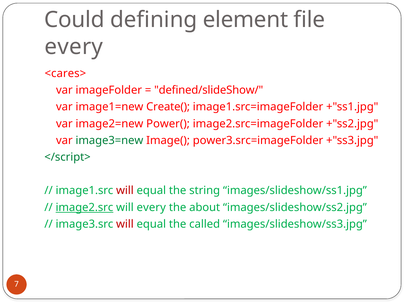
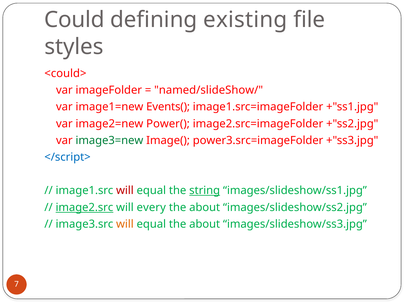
element: element -> existing
every at (74, 47): every -> styles
<cares>: <cares> -> <could>
defined/slideShow/: defined/slideShow/ -> named/slideShow/
Create(: Create( -> Events(
</script> colour: green -> blue
string underline: none -> present
will at (125, 224) colour: red -> orange
equal the called: called -> about
